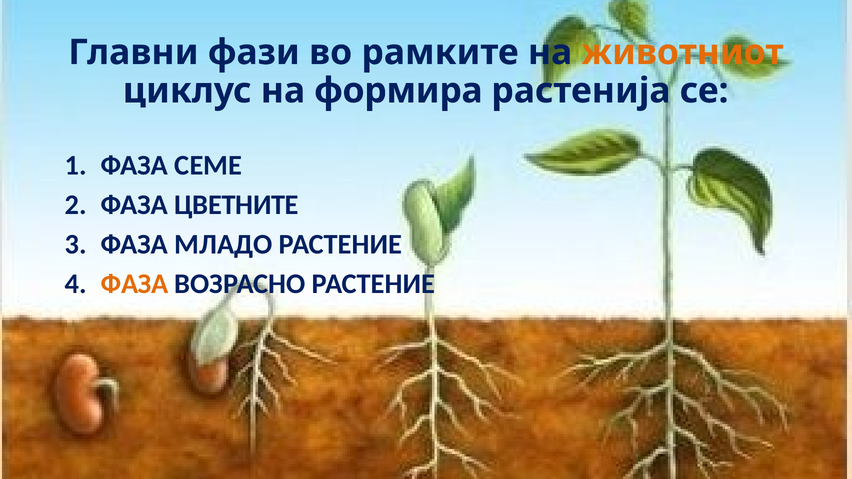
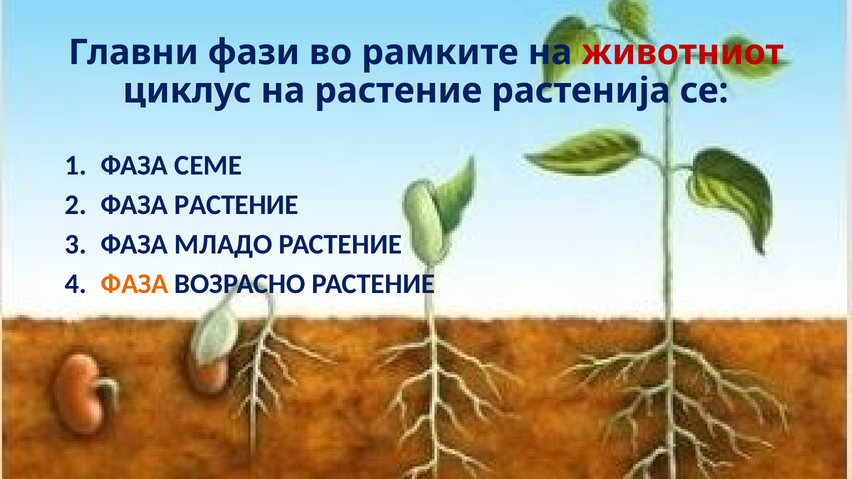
животниот colour: orange -> red
на формира: формира -> растение
ФАЗА ЦВЕТНИТЕ: ЦВЕТНИТЕ -> РАСТЕНИЕ
